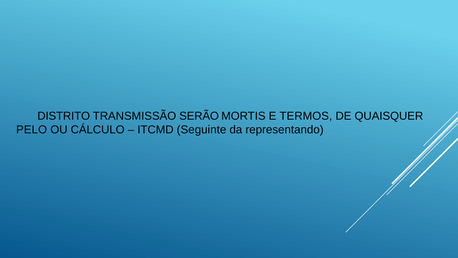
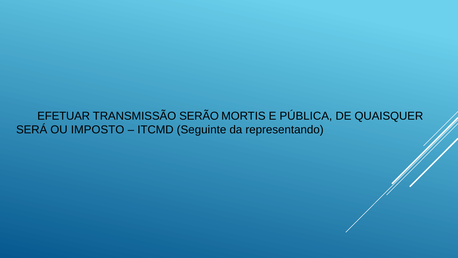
DISTRITO: DISTRITO -> EFETUAR
TERMOS: TERMOS -> PÚBLICA
PELO: PELO -> SERÁ
CÁLCULO: CÁLCULO -> IMPOSTO
